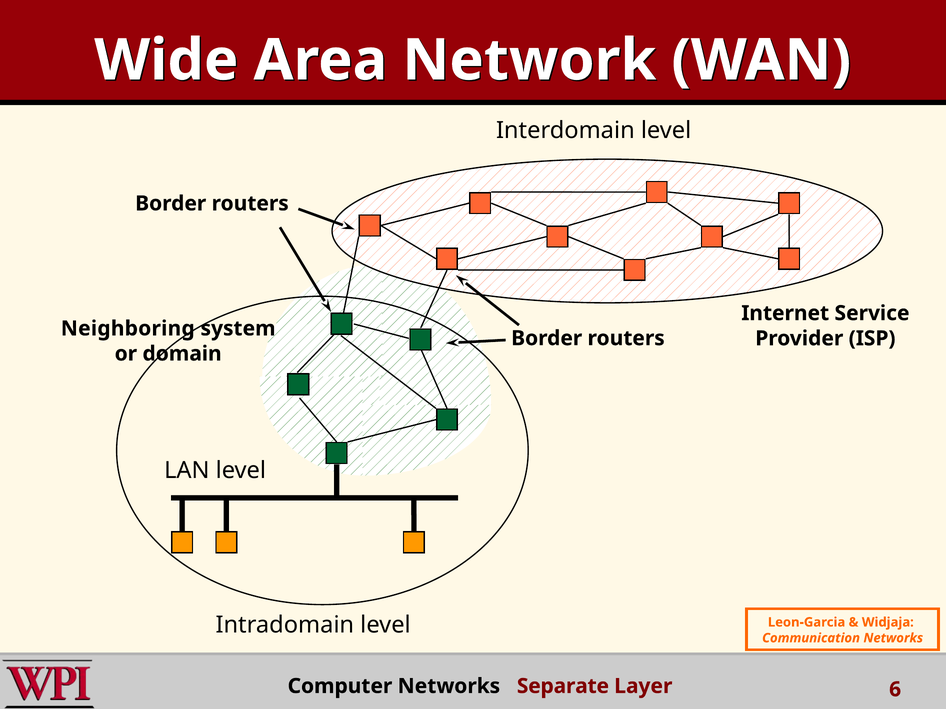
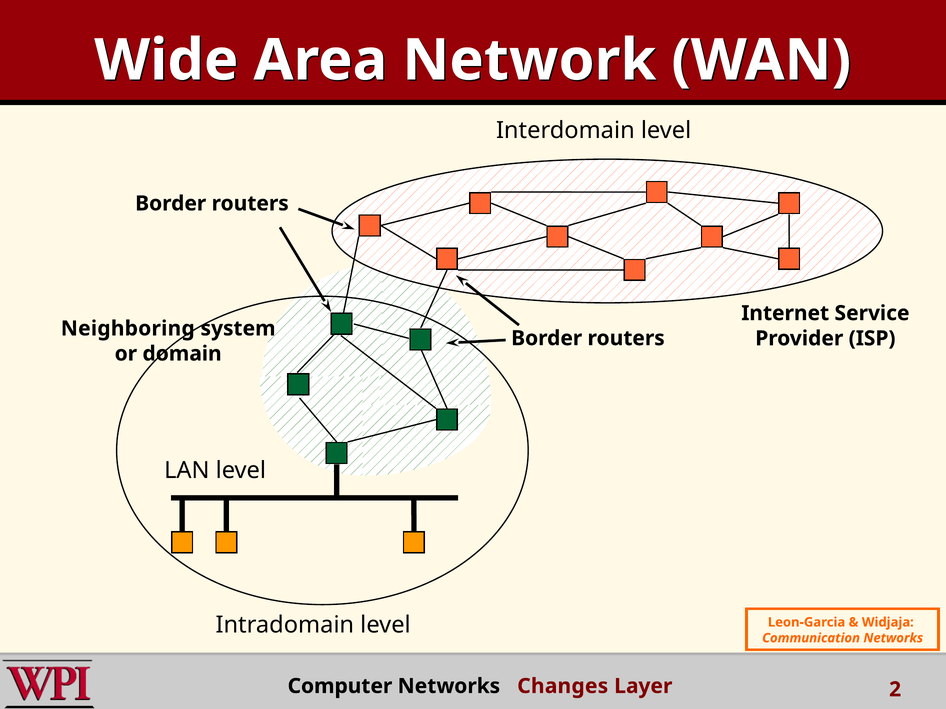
Separate: Separate -> Changes
6: 6 -> 2
